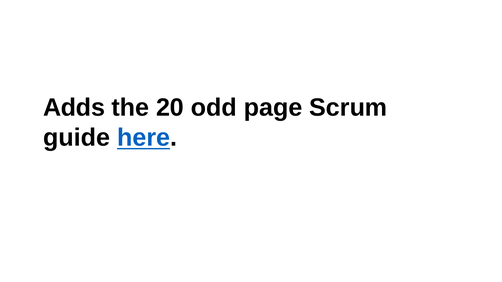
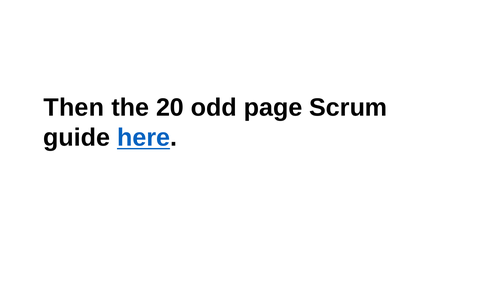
Adds: Adds -> Then
